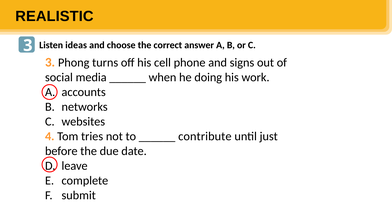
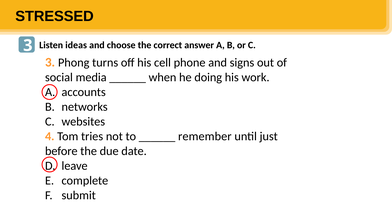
REALISTIC: REALISTIC -> STRESSED
contribute: contribute -> remember
